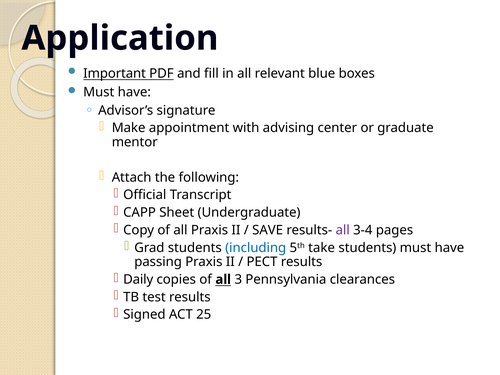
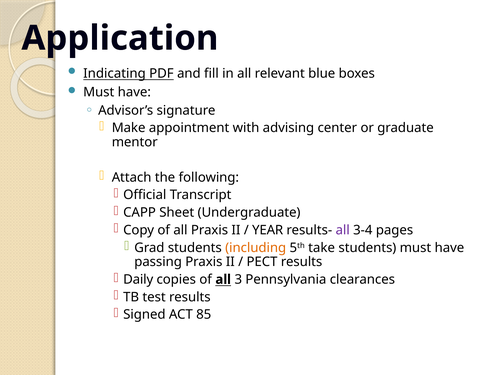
Important: Important -> Indicating
SAVE: SAVE -> YEAR
including colour: blue -> orange
25: 25 -> 85
